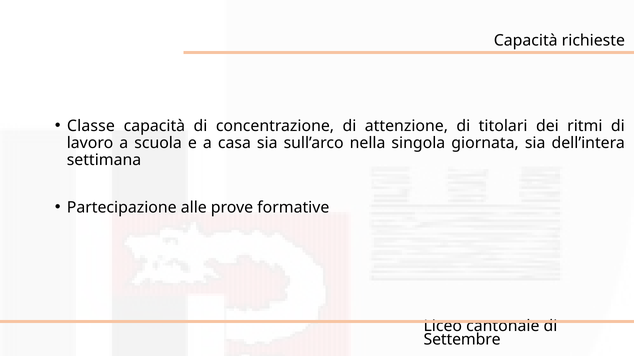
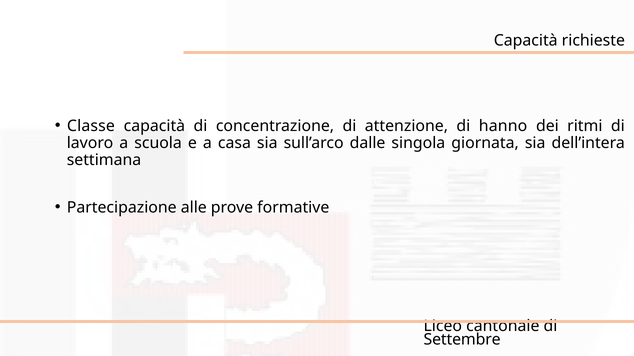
titolari: titolari -> hanno
nella: nella -> dalle
